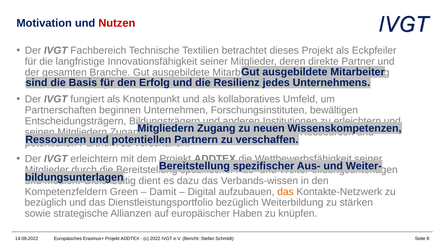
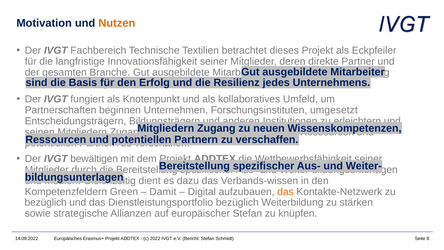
Nutzen colour: red -> orange
bewältigen: bewältigen -> umgesetzt
IVGT erleichtern: erleichtern -> bewältigen
europäischer Haben: Haben -> Stefan
